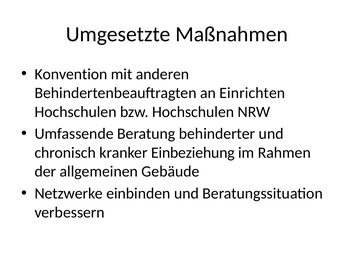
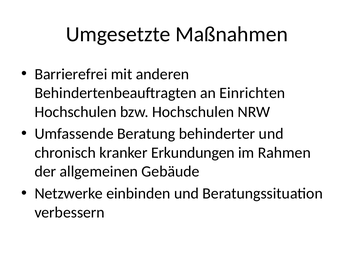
Konvention: Konvention -> Barrierefrei
Einbeziehung: Einbeziehung -> Erkundungen
